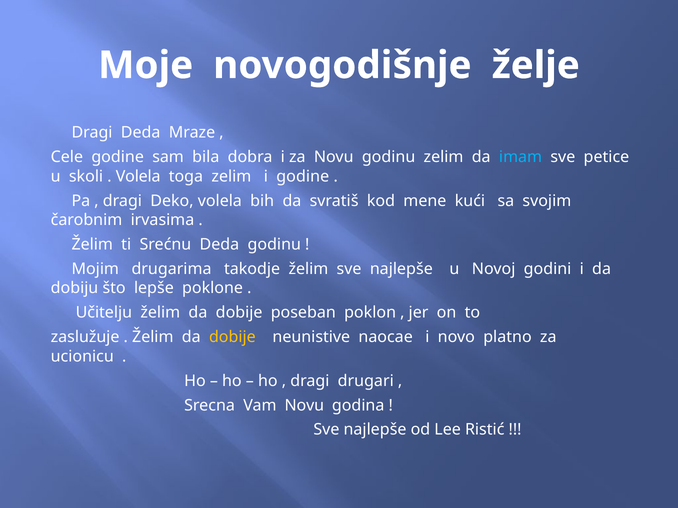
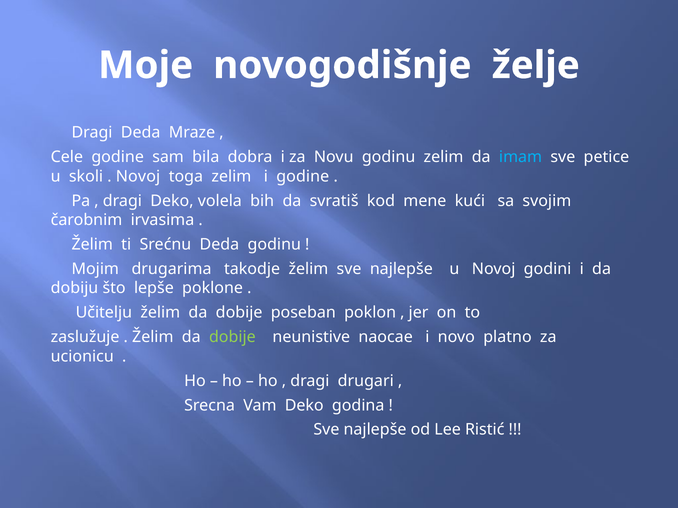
Volela at (138, 176): Volela -> Novoj
dobije at (232, 337) colour: yellow -> light green
Vam Novu: Novu -> Deko
